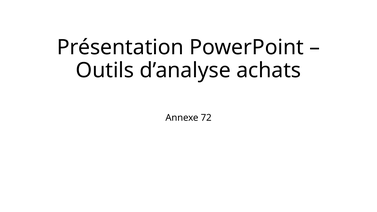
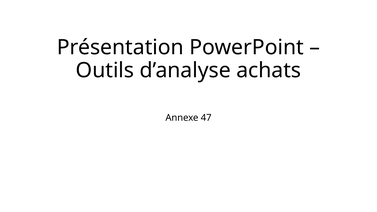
72: 72 -> 47
